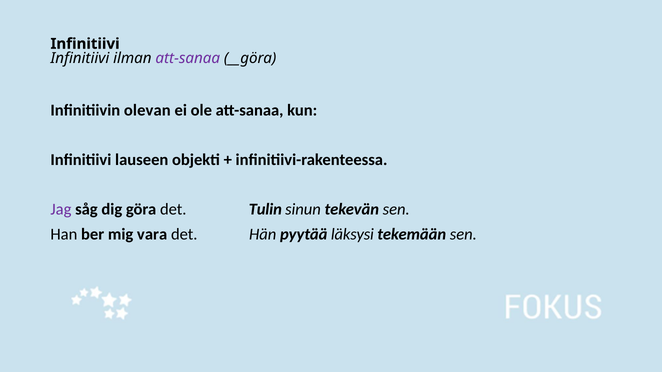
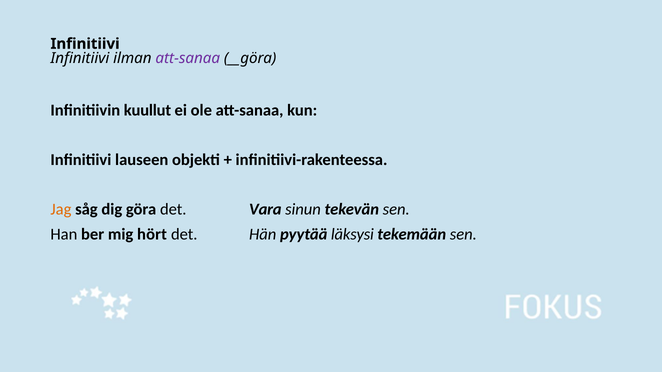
olevan: olevan -> kuullut
Jag colour: purple -> orange
Tulin: Tulin -> Vara
vara: vara -> hört
